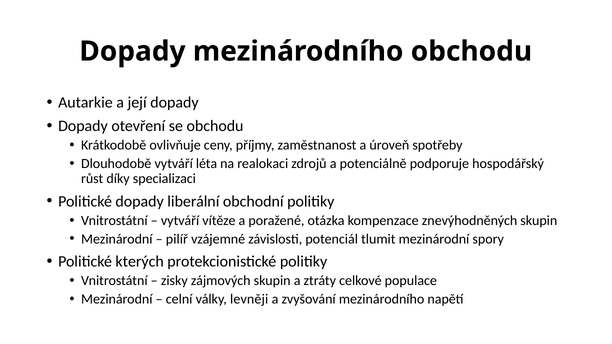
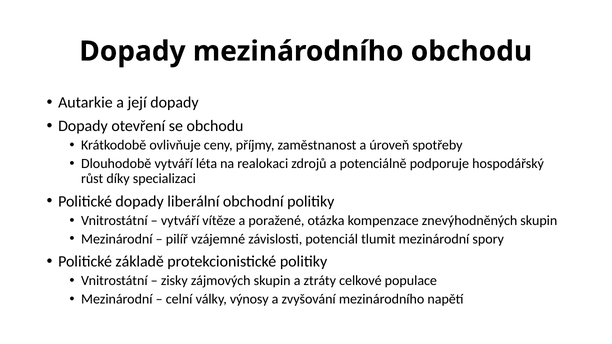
kterých: kterých -> základě
levněji: levněji -> výnosy
